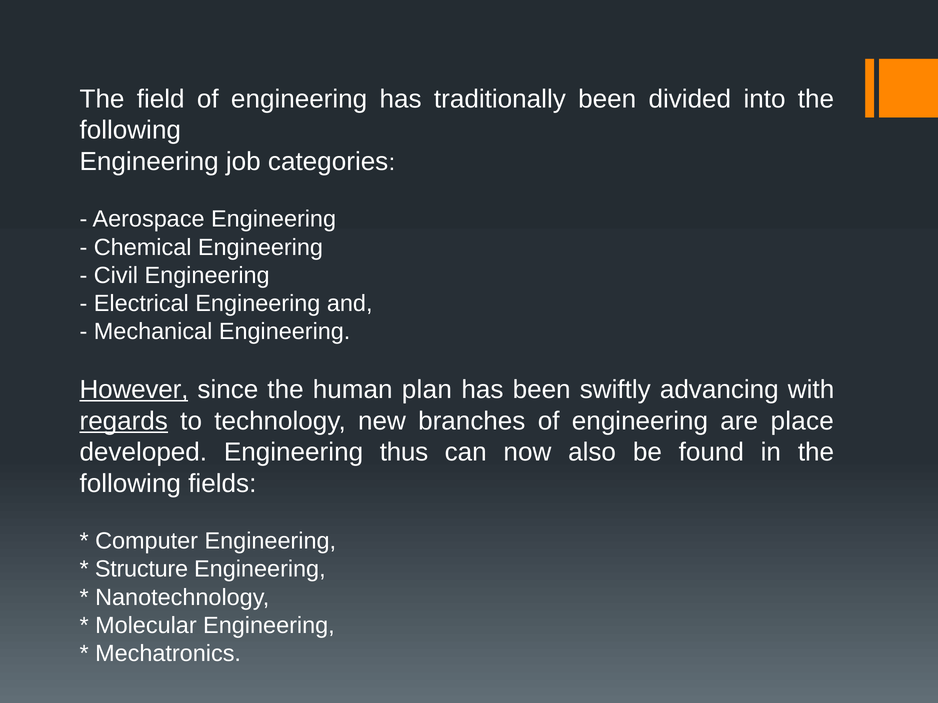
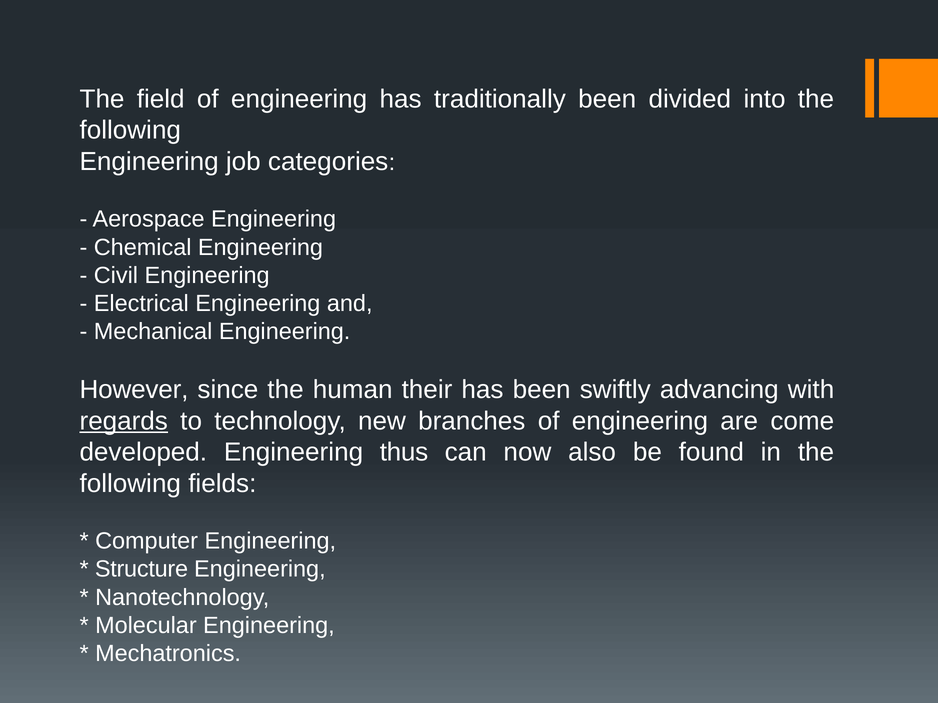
However underline: present -> none
plan: plan -> their
place: place -> come
